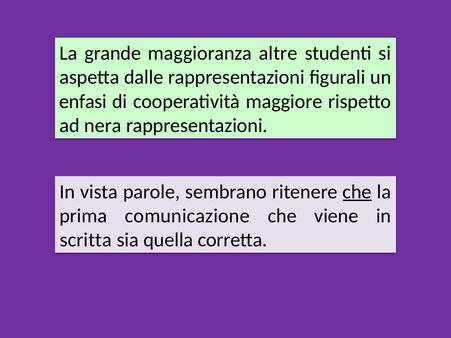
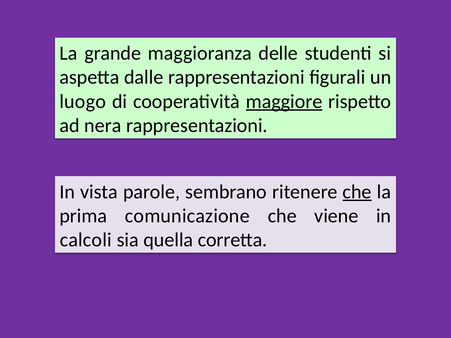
altre: altre -> delle
enfasi: enfasi -> luogo
maggiore underline: none -> present
scritta: scritta -> calcoli
